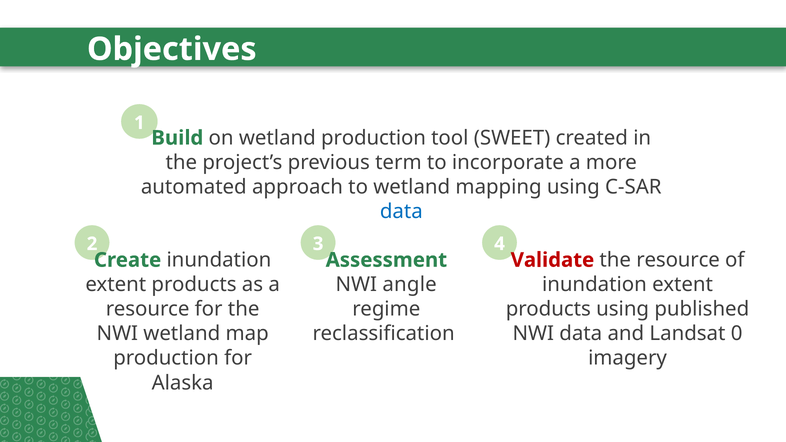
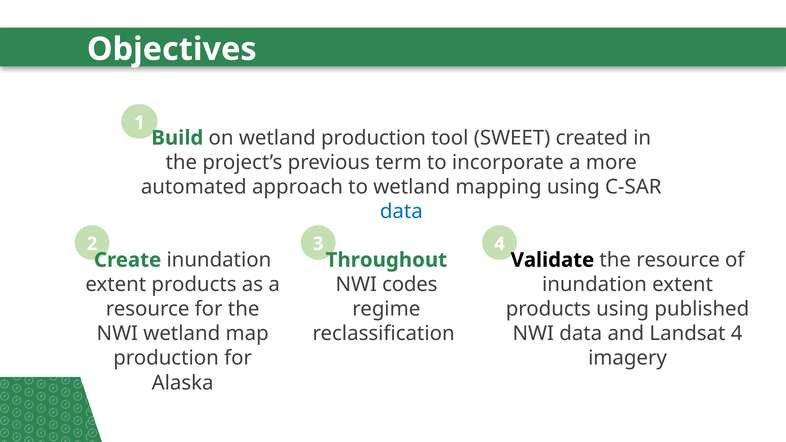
Assessment: Assessment -> Throughout
Validate colour: red -> black
angle: angle -> codes
Landsat 0: 0 -> 4
